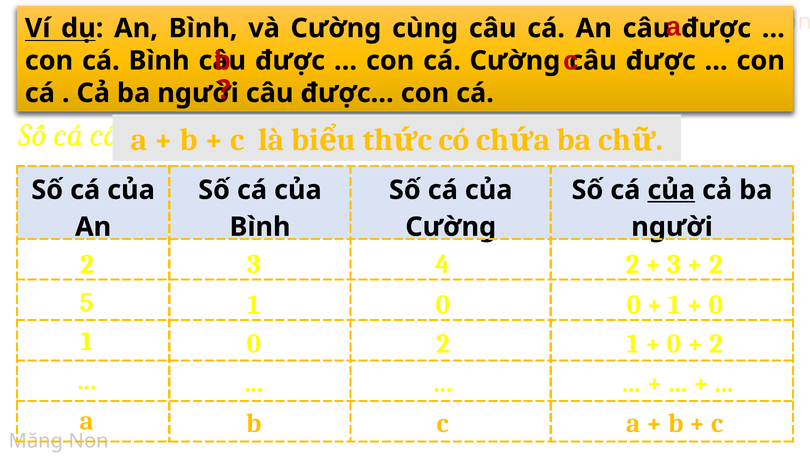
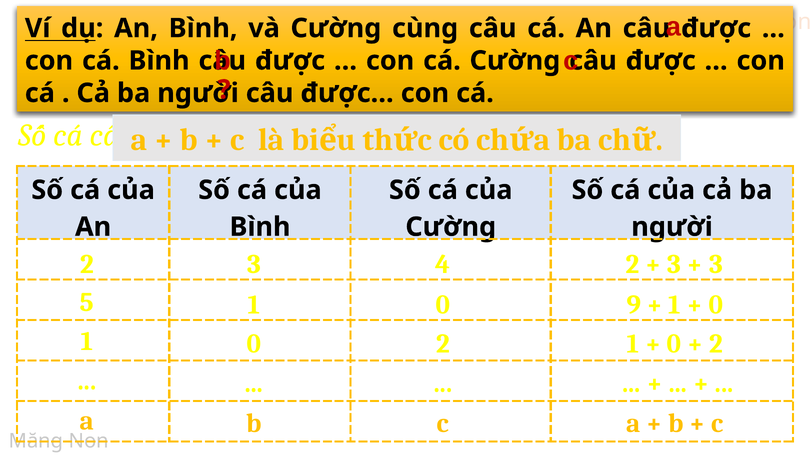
của at (671, 190) underline: present -> none
2 at (716, 264): 2 -> 3
5 1 0: 0 -> 9
